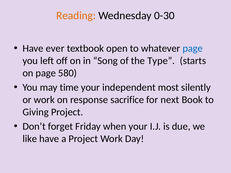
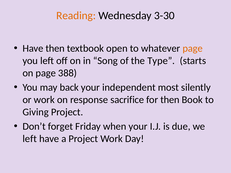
0-30: 0-30 -> 3-30
Have ever: ever -> then
page at (193, 48) colour: blue -> orange
580: 580 -> 388
time: time -> back
for next: next -> then
like at (30, 139): like -> left
